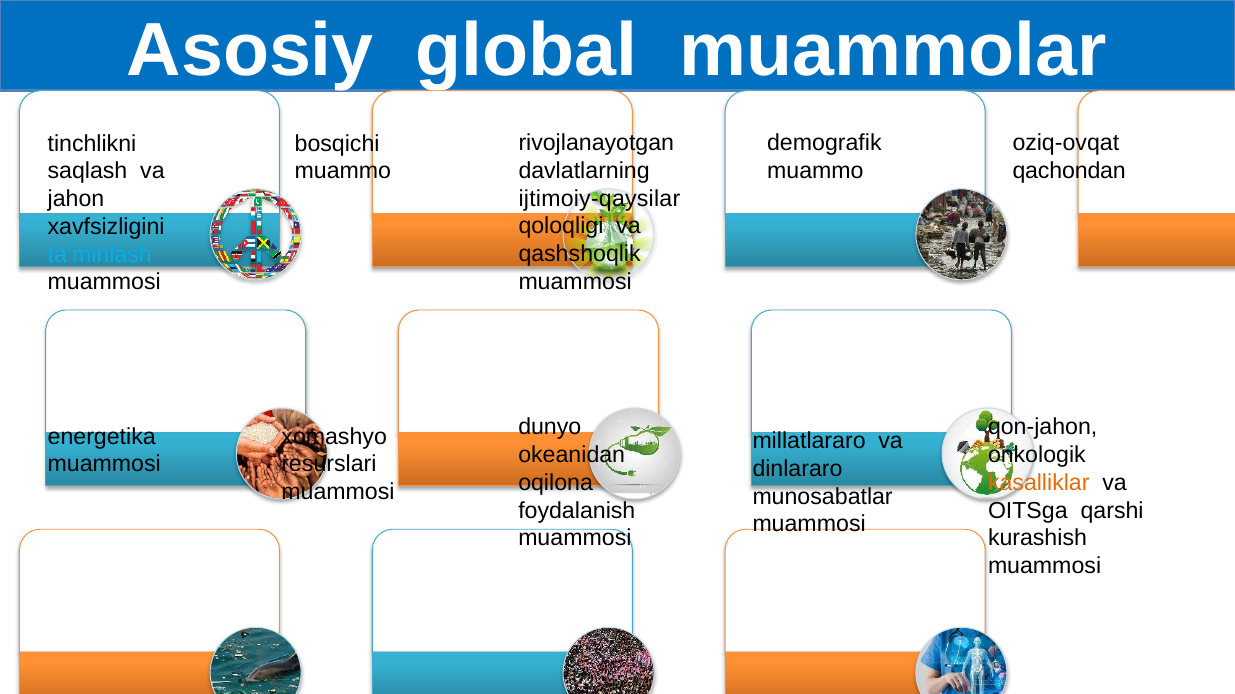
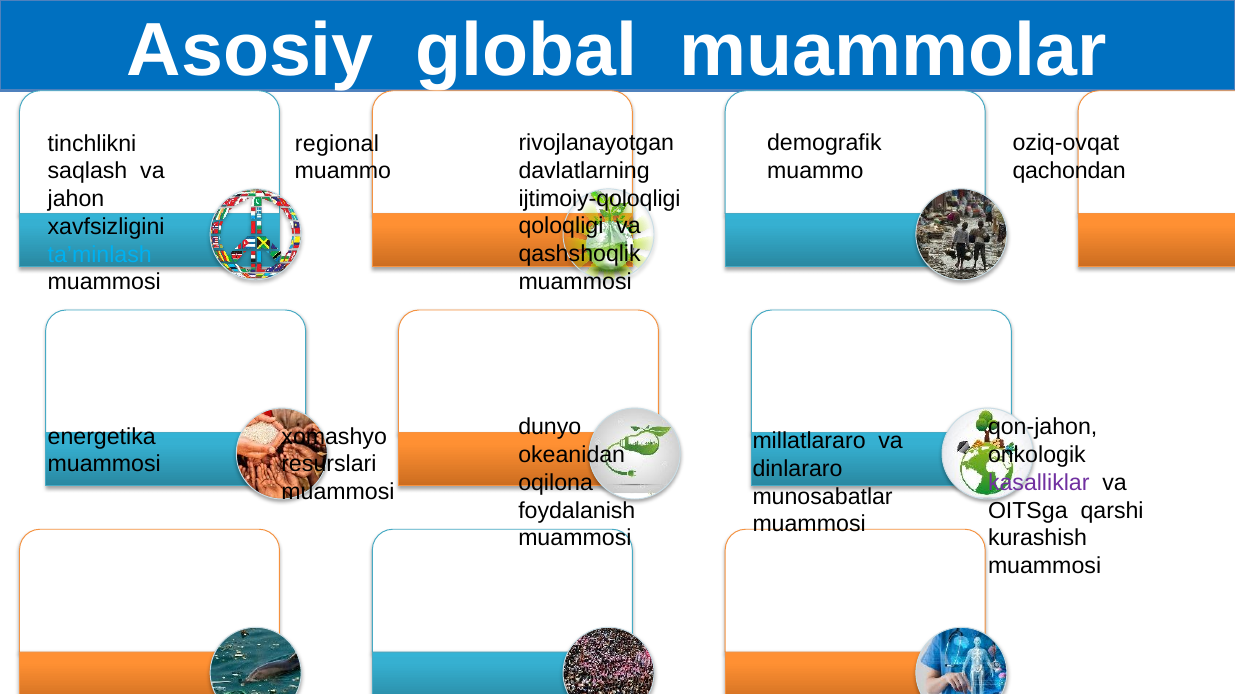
bosqichi: bosqichi -> regional
ijtimoiy-qaysilar: ijtimoiy-qaysilar -> ijtimoiy-qoloqligi
kasalliklar colour: orange -> purple
